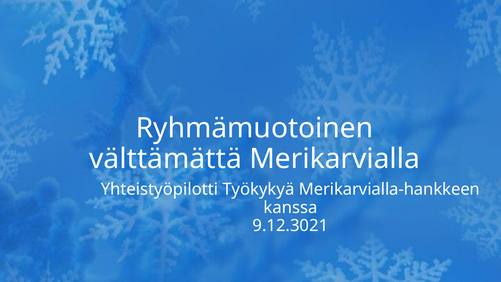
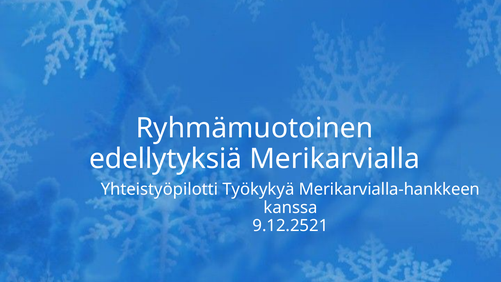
välttämättä: välttämättä -> edellytyksiä
9.12.3021: 9.12.3021 -> 9.12.2521
